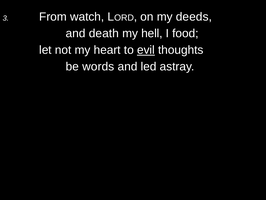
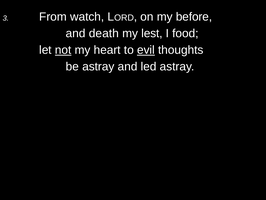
deeds: deeds -> before
hell: hell -> lest
not underline: none -> present
be words: words -> astray
